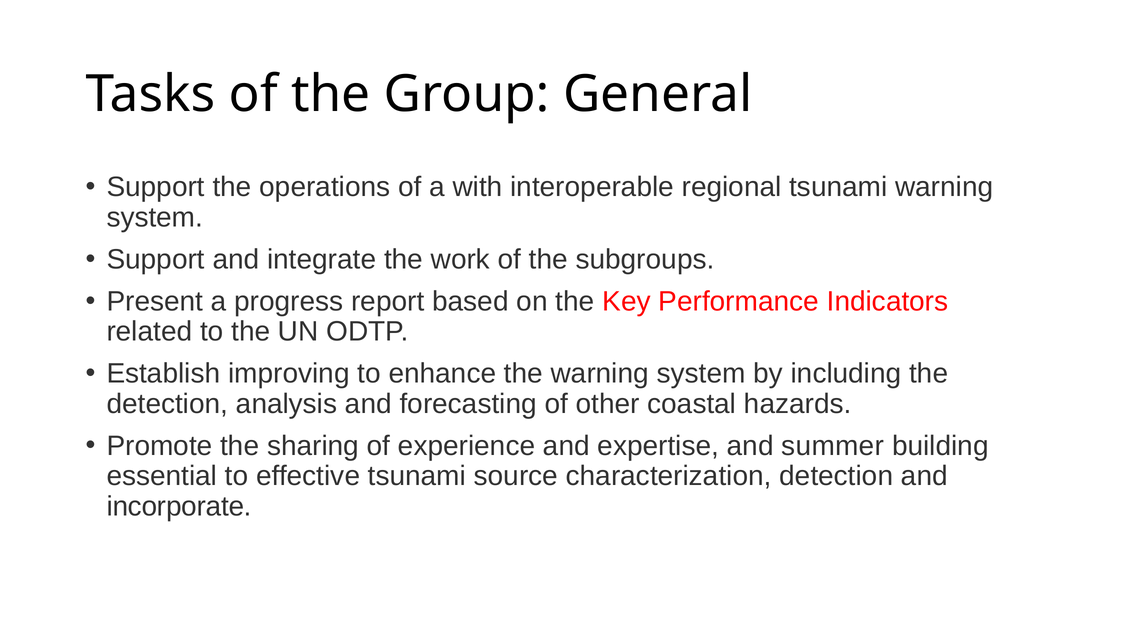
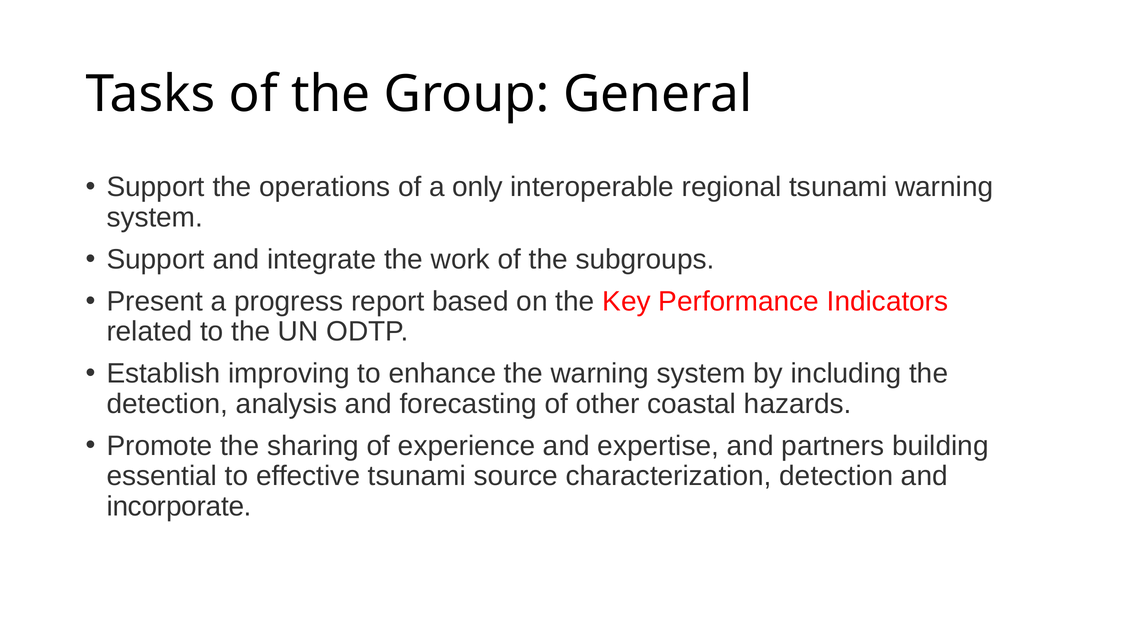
with: with -> only
summer: summer -> partners
